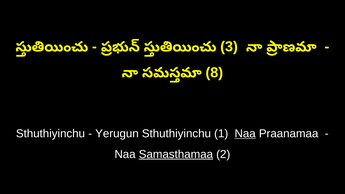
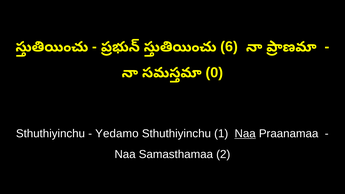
3: 3 -> 6
8: 8 -> 0
Yerugun: Yerugun -> Yedamo
Samasthamaa underline: present -> none
